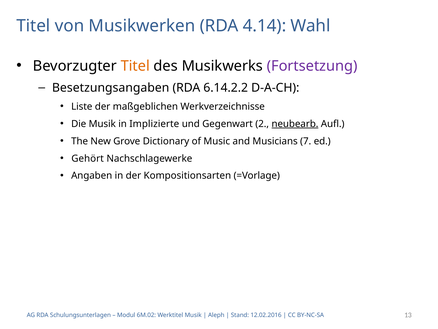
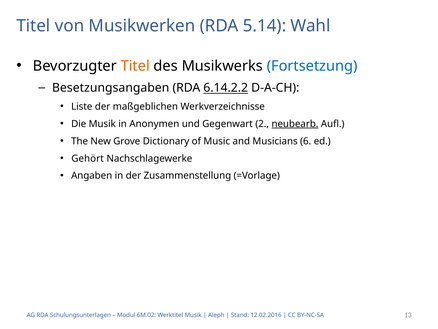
4.14: 4.14 -> 5.14
Fortsetzung colour: purple -> blue
6.14.2.2 underline: none -> present
Implizierte: Implizierte -> Anonymen
7: 7 -> 6
Kompositionsarten: Kompositionsarten -> Zusammenstellung
